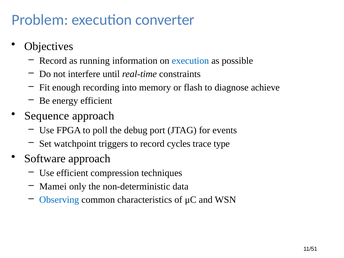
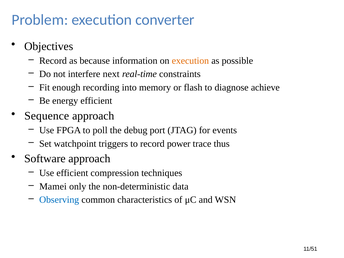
running: running -> because
execution at (190, 61) colour: blue -> orange
until: until -> next
cycles: cycles -> power
type: type -> thus
